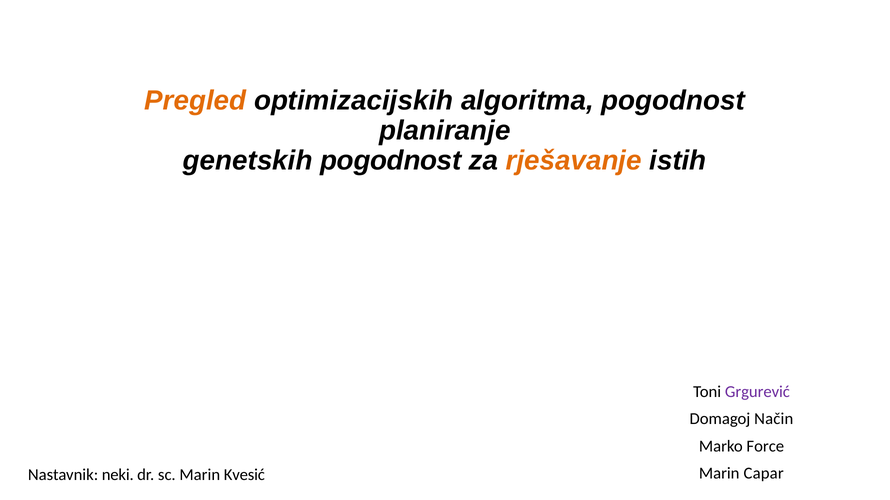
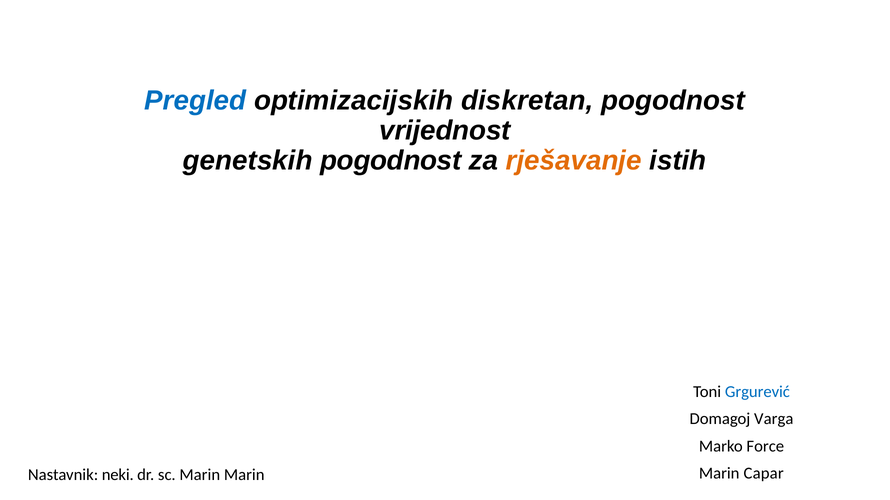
Pregled colour: orange -> blue
algoritma: algoritma -> diskretan
planiranje: planiranje -> vrijednost
Grgurević colour: purple -> blue
Način: Način -> Varga
Marin Kvesić: Kvesić -> Marin
